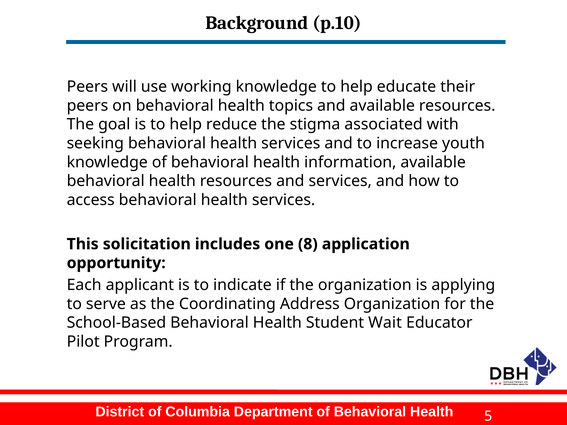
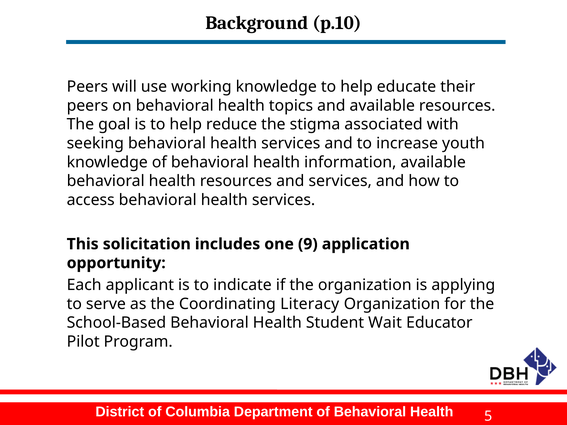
8: 8 -> 9
Address: Address -> Literacy
